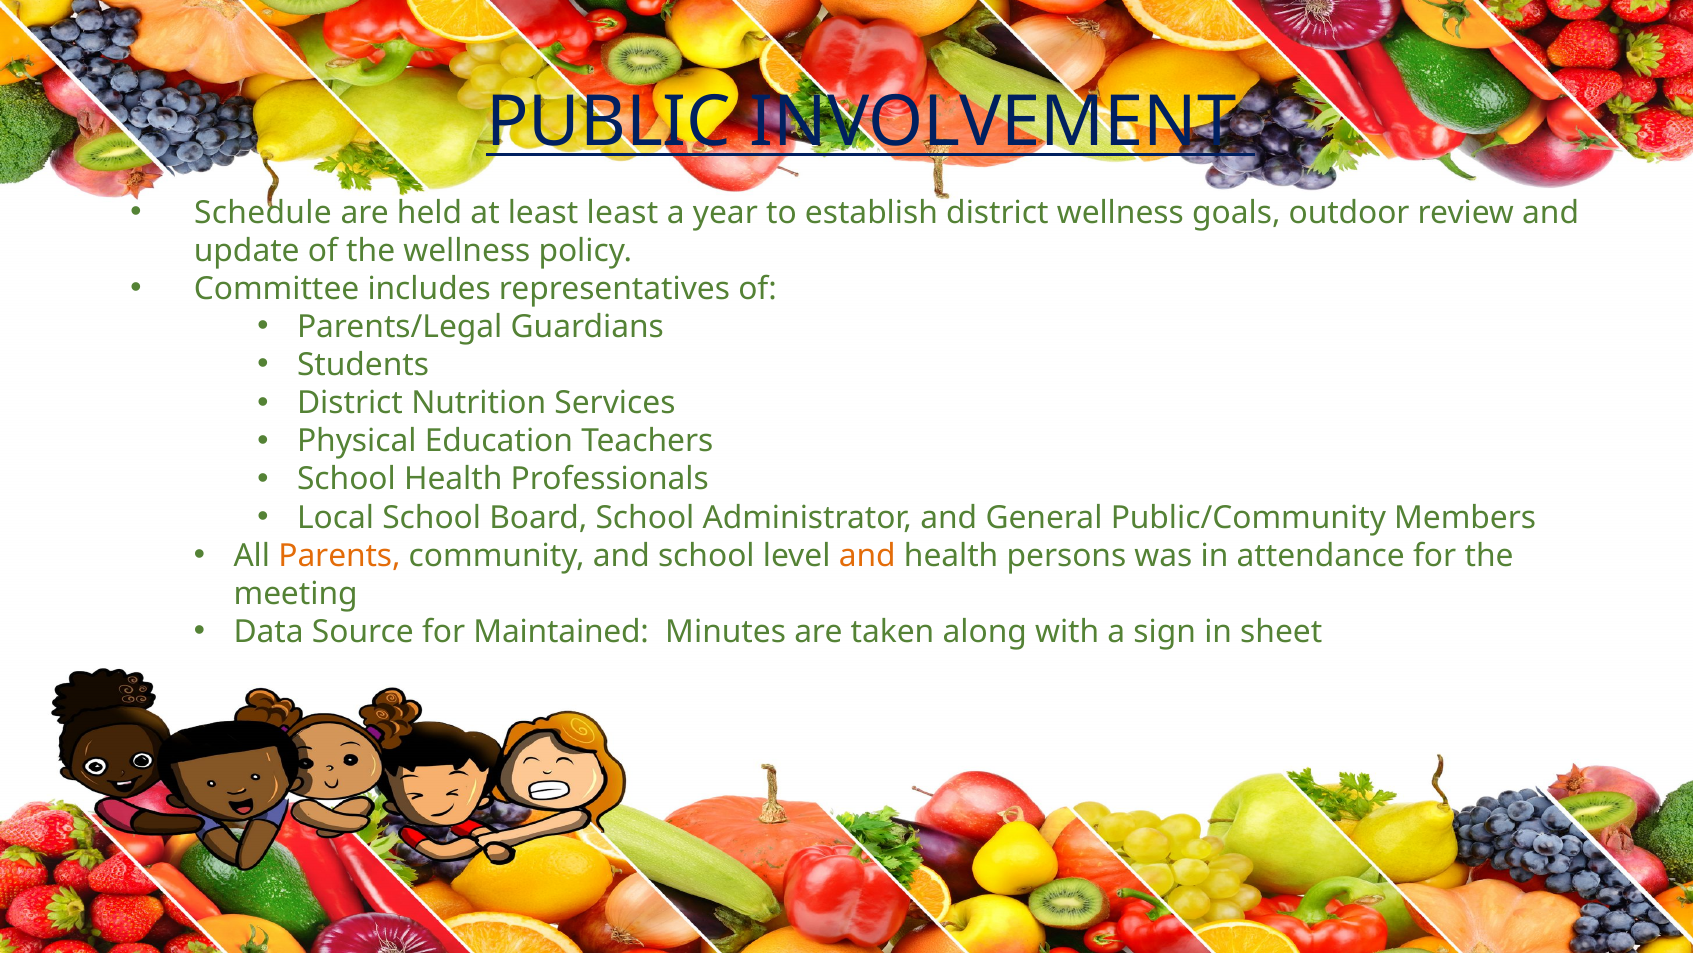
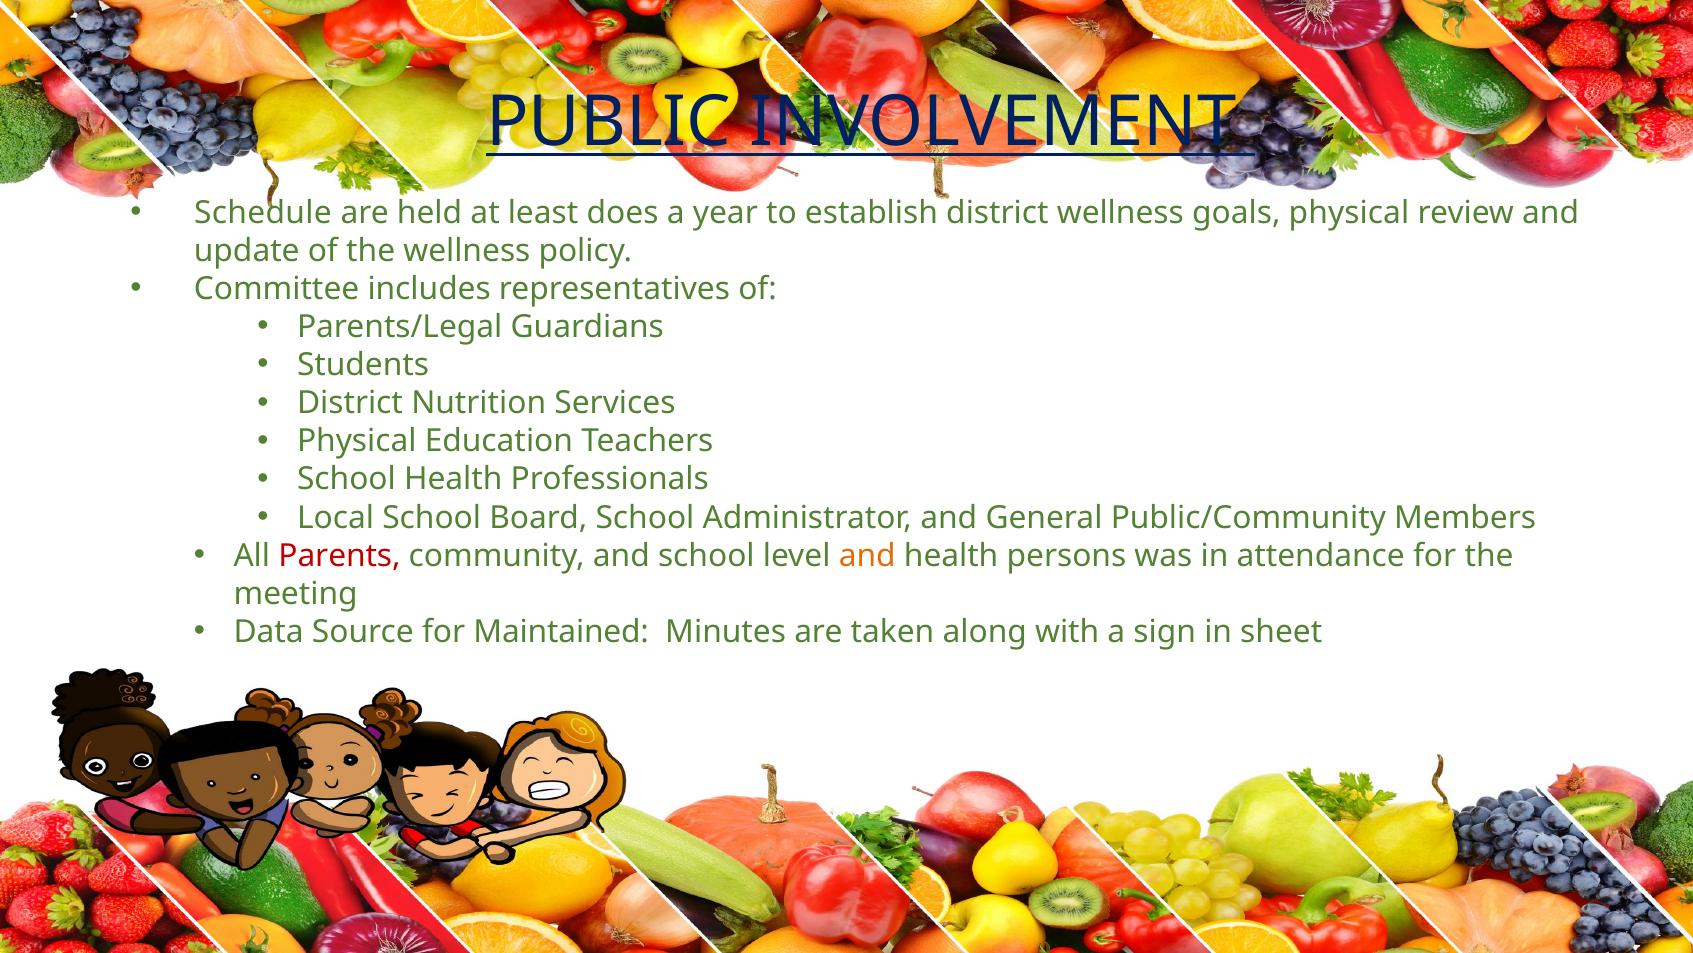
least least: least -> does
goals outdoor: outdoor -> physical
Parents colour: orange -> red
